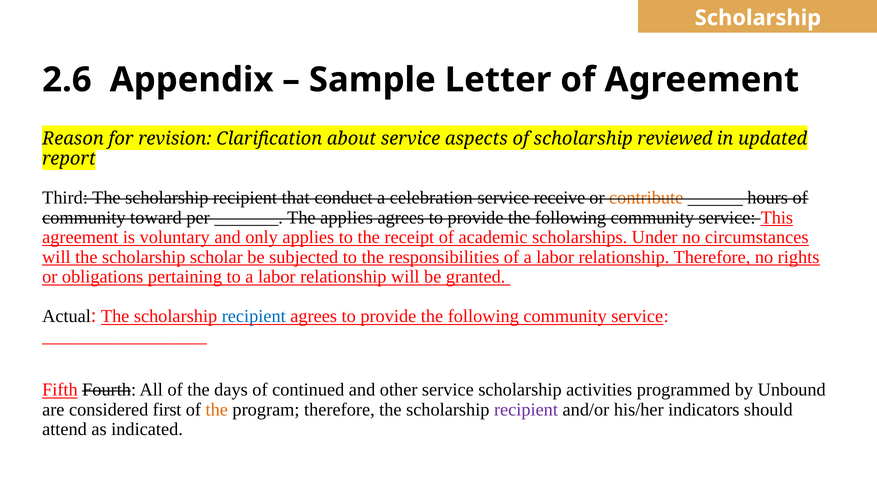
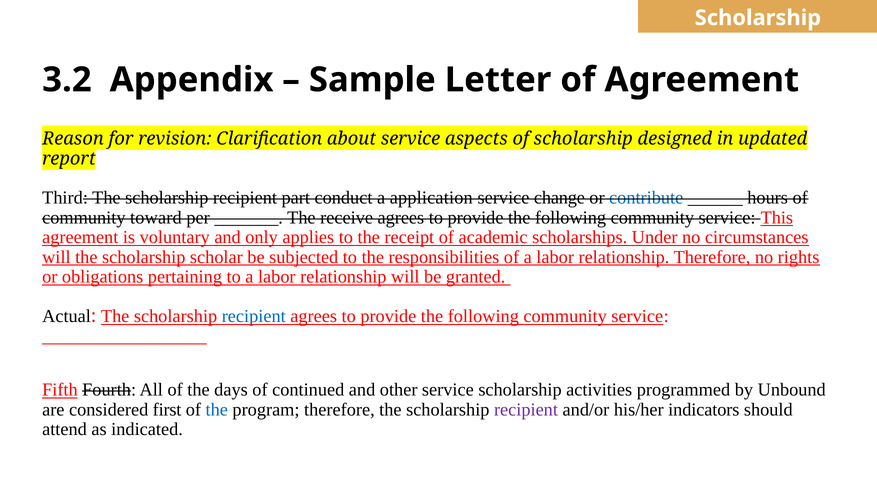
2.6: 2.6 -> 3.2
reviewed: reviewed -> designed
that: that -> part
celebration: celebration -> application
receive: receive -> change
contribute colour: orange -> blue
The applies: applies -> receive
the at (217, 410) colour: orange -> blue
